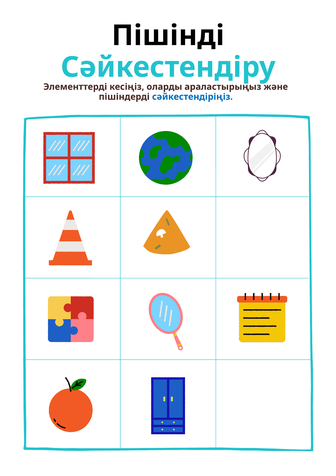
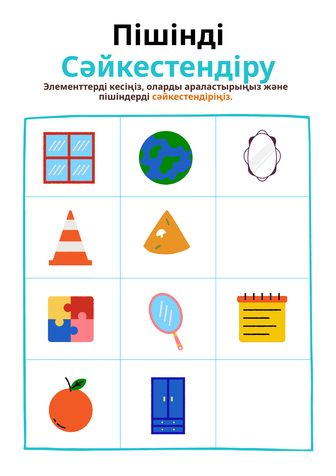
сәйкестендіріңіз colour: blue -> orange
